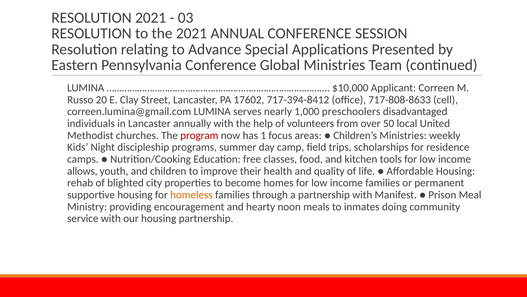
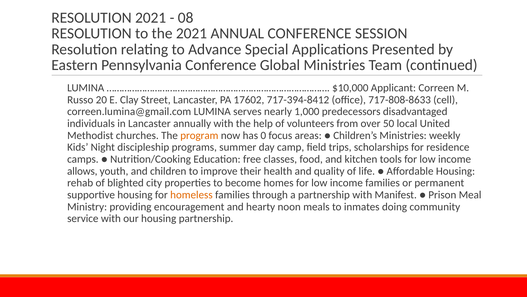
03: 03 -> 08
preschoolers: preschoolers -> predecessors
program colour: red -> orange
1: 1 -> 0
